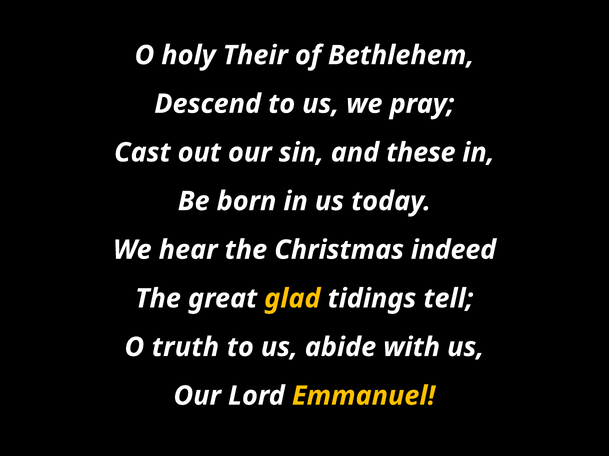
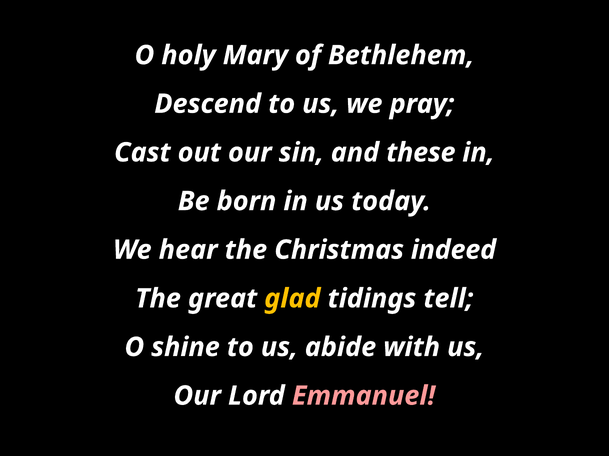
Their: Their -> Mary
truth: truth -> shine
Emmanuel colour: yellow -> pink
